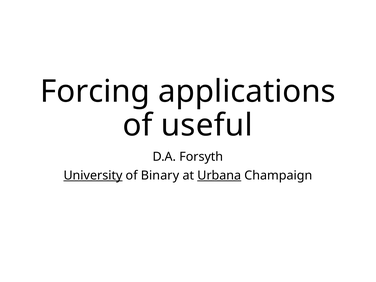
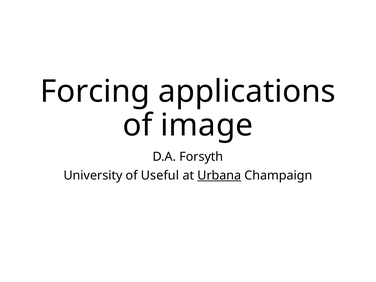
useful: useful -> image
University underline: present -> none
Binary: Binary -> Useful
